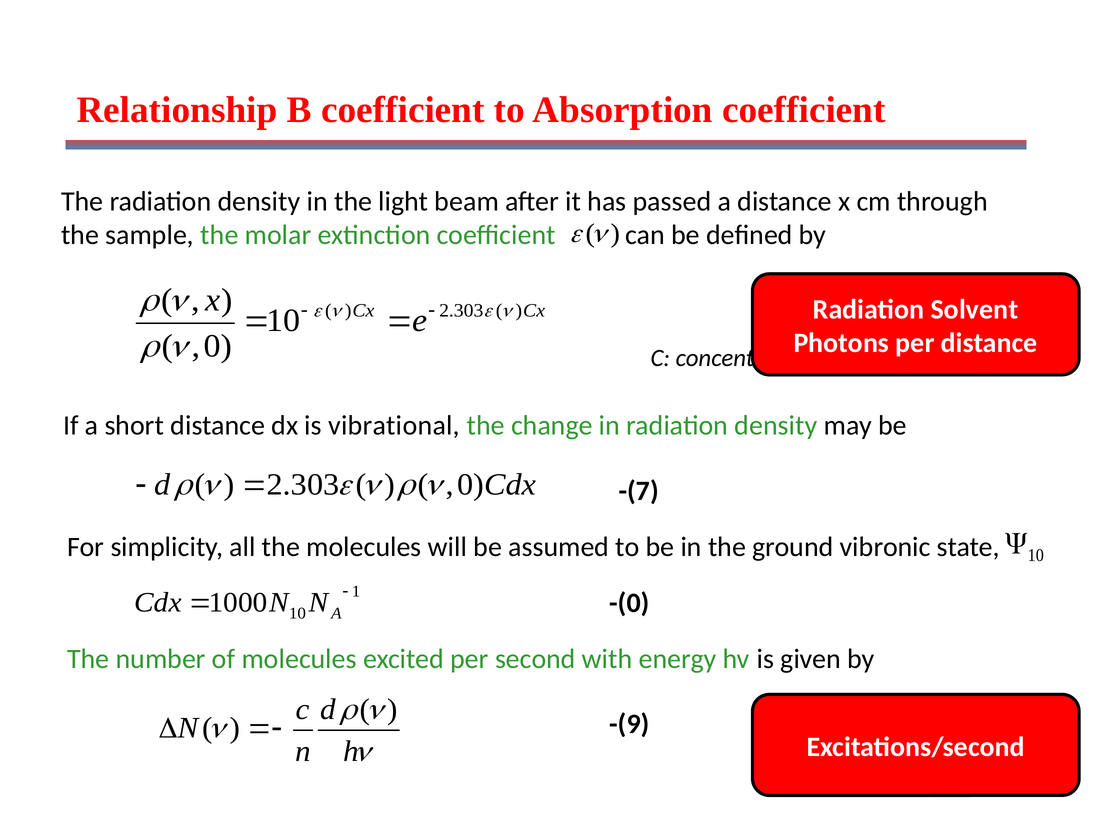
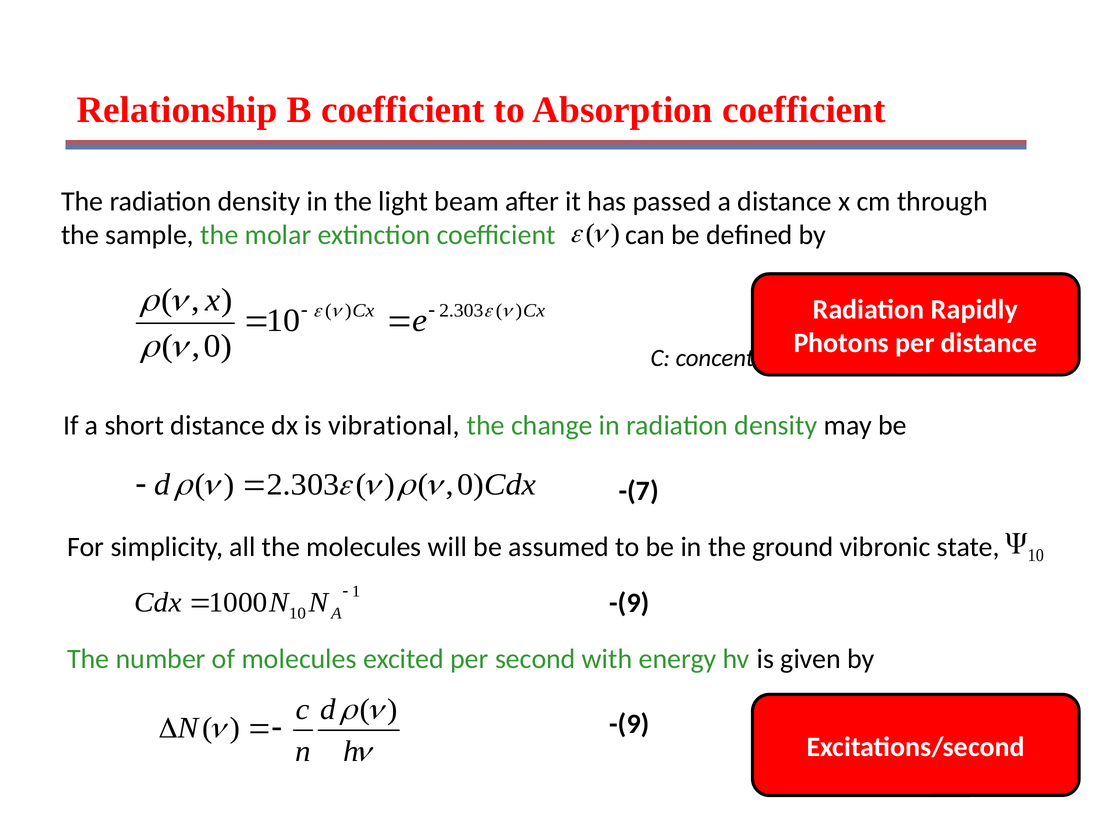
Solvent: Solvent -> Rapidly
-(0 at (629, 603): -(0 -> -(9
